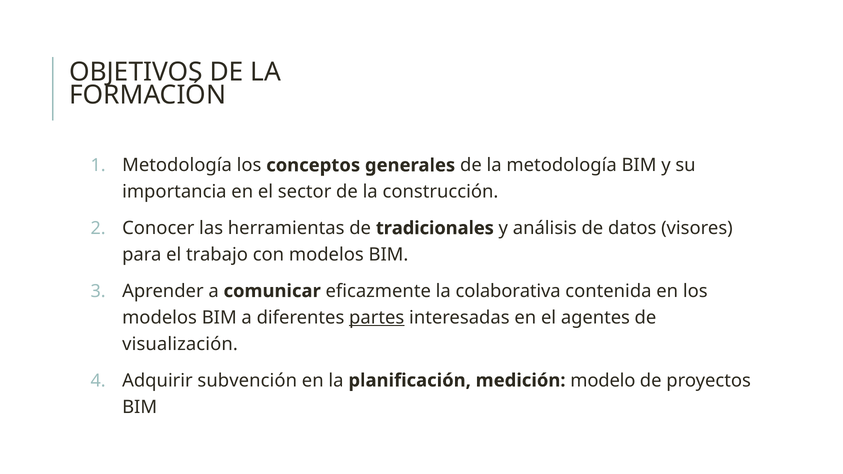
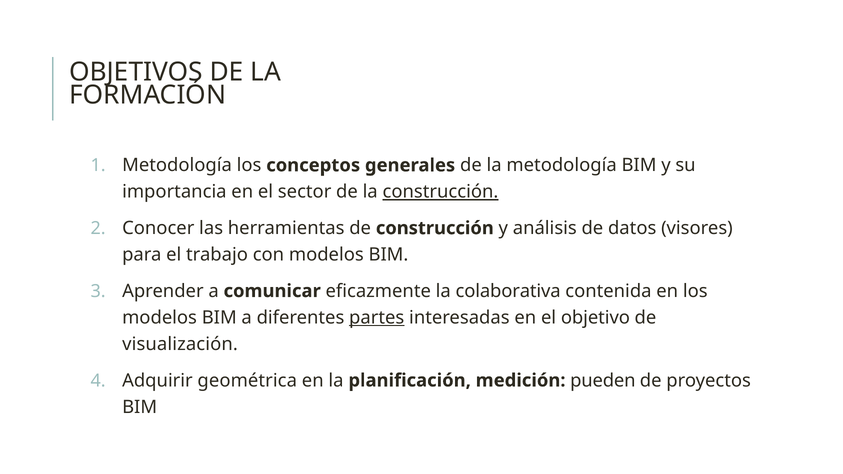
construcción at (440, 192) underline: none -> present
de tradicionales: tradicionales -> construcción
agentes: agentes -> objetivo
subvención: subvención -> geométrica
modelo: modelo -> pueden
